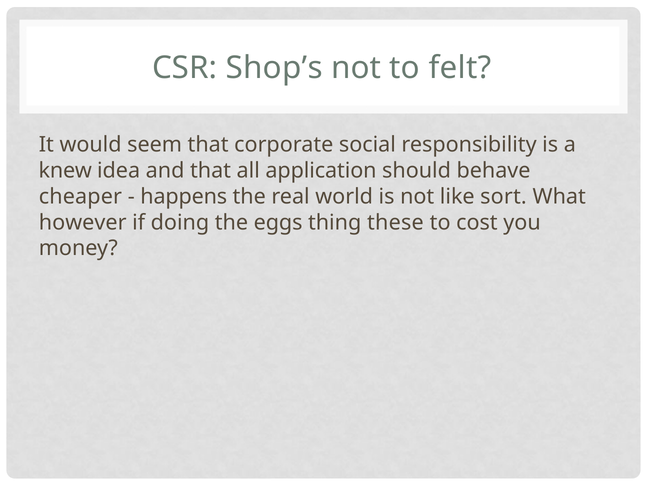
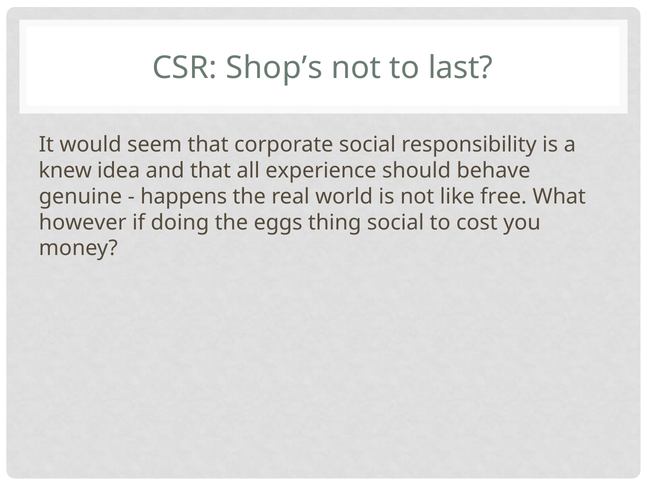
felt: felt -> last
application: application -> experience
cheaper: cheaper -> genuine
sort: sort -> free
thing these: these -> social
